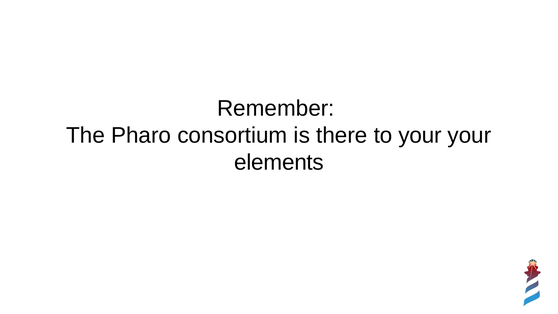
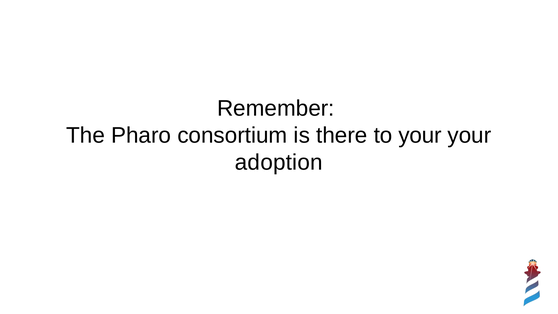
elements: elements -> adoption
